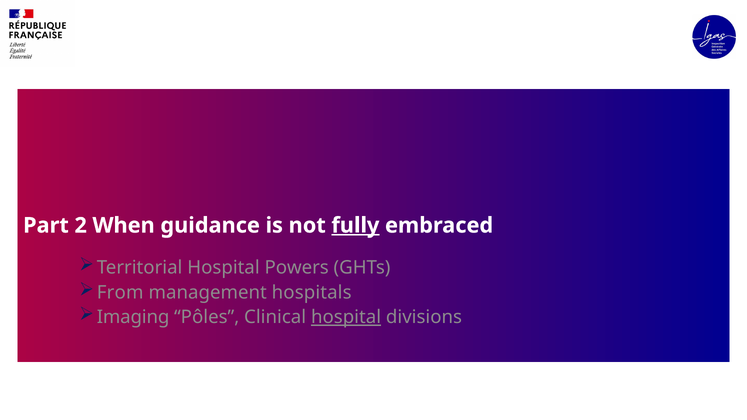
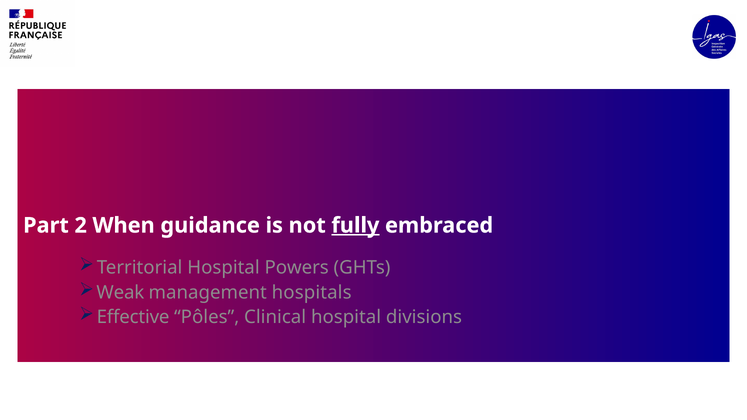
From: From -> Weak
Imaging: Imaging -> Effective
hospital at (346, 317) underline: present -> none
